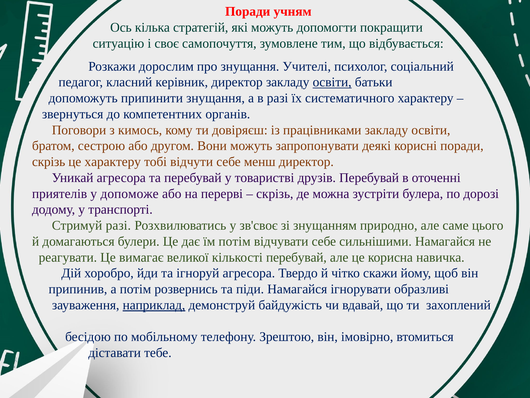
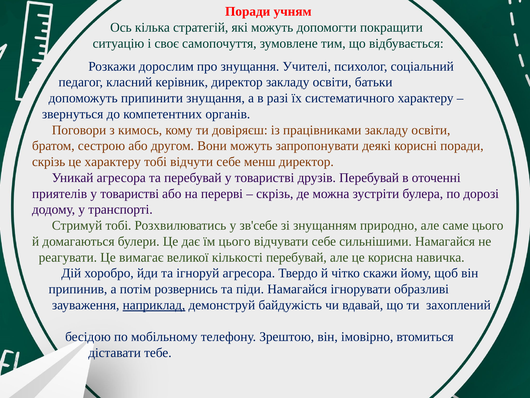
освіти at (332, 82) underline: present -> none
приятелів у допоможе: допоможе -> товаристві
разі at (118, 225): разі -> тобі
зв'своє: зв'своє -> зв'себе
їм потім: потім -> цього
